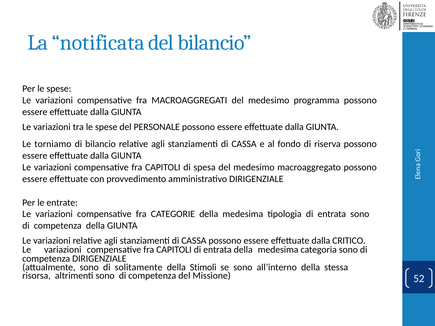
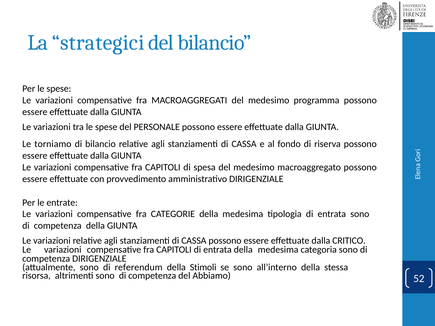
notificata: notificata -> strategici
solitamente: solitamente -> referendum
Missione: Missione -> Abbiamo
